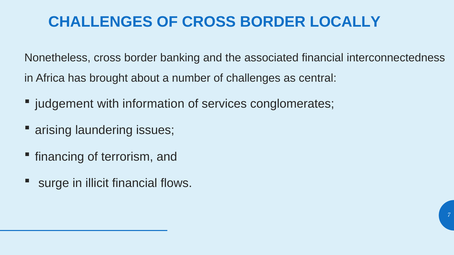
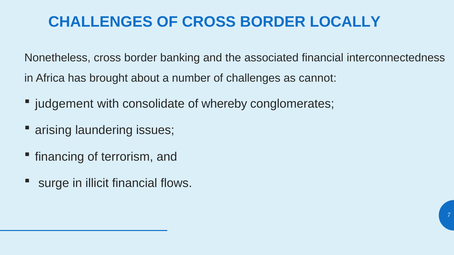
central: central -> cannot
information: information -> consolidate
services: services -> whereby
